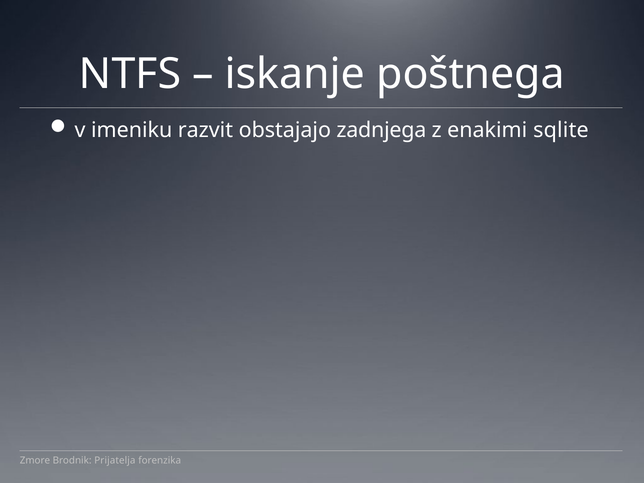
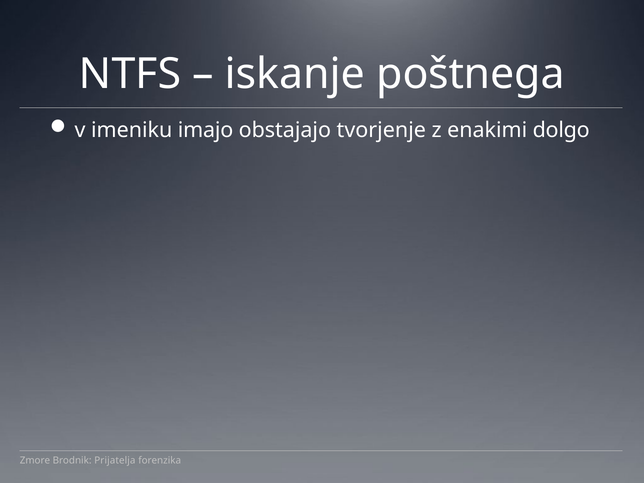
razvit: razvit -> imajo
zadnjega: zadnjega -> tvorjenje
sqlite: sqlite -> dolgo
